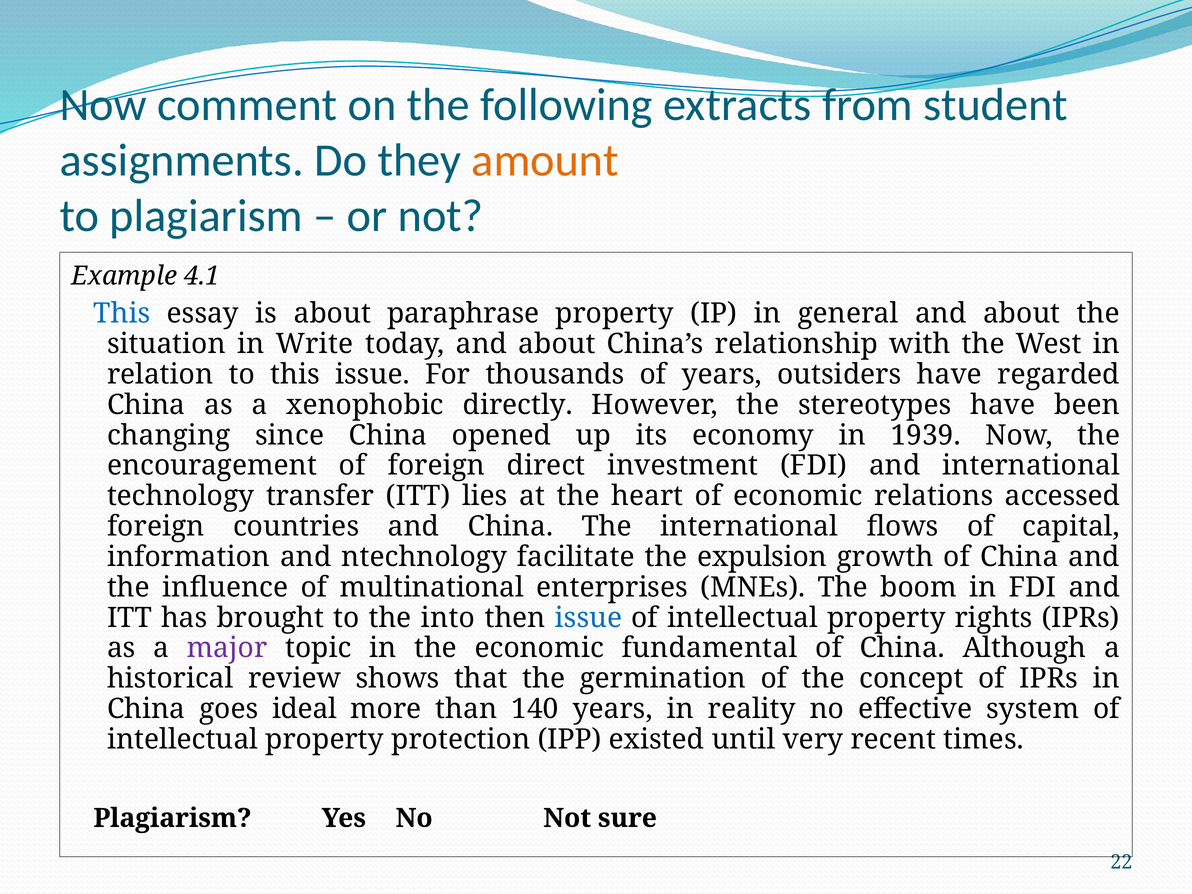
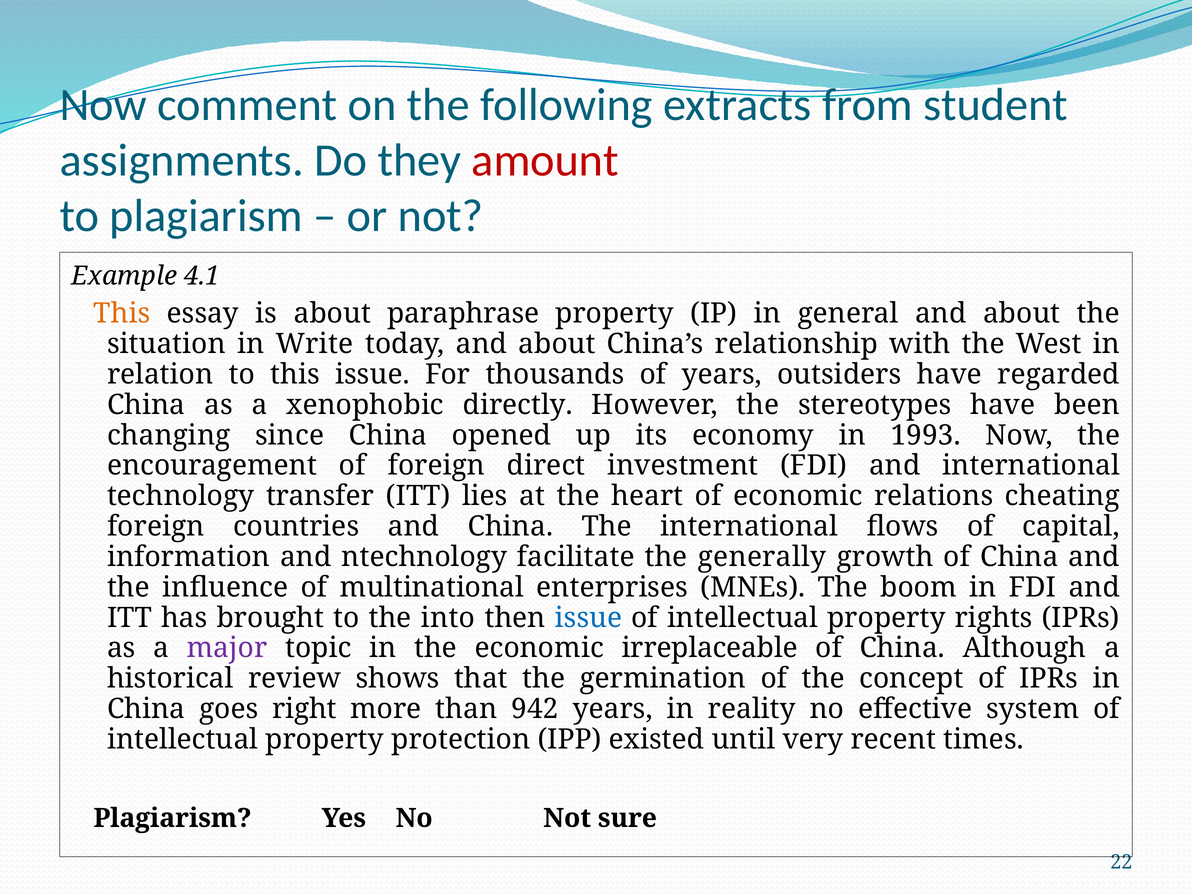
amount colour: orange -> red
This at (122, 314) colour: blue -> orange
1939: 1939 -> 1993
accessed: accessed -> cheating
expulsion: expulsion -> generally
fundamental: fundamental -> irreplaceable
ideal: ideal -> right
140: 140 -> 942
